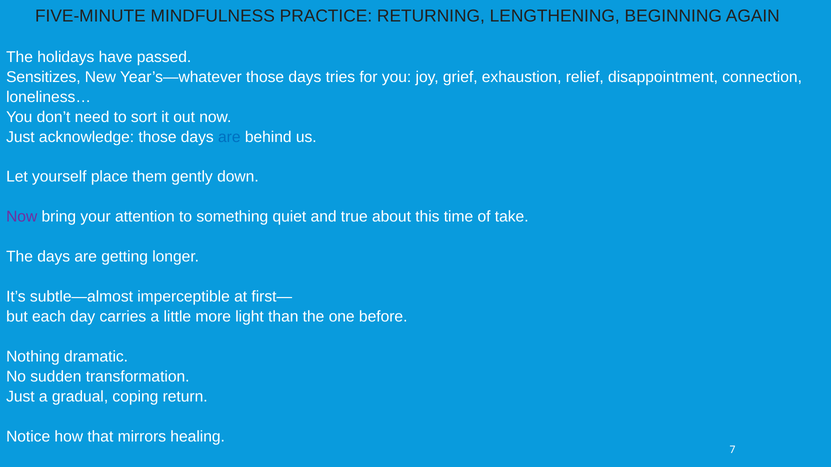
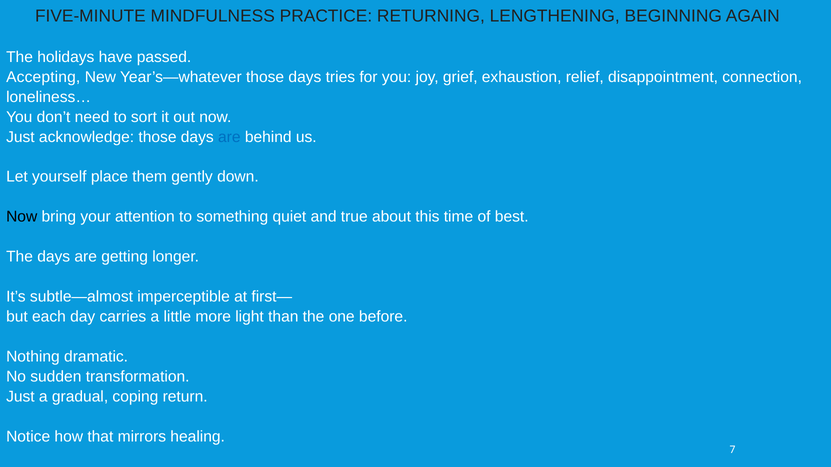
Sensitizes: Sensitizes -> Accepting
Now at (22, 217) colour: purple -> black
take: take -> best
